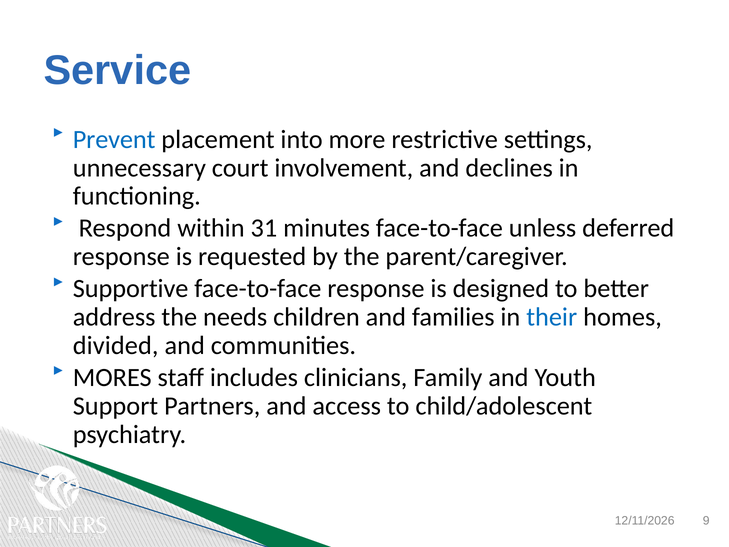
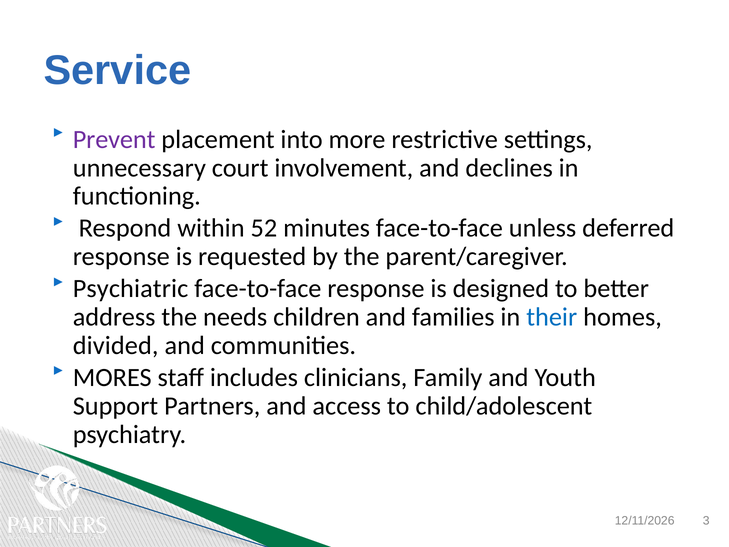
Prevent colour: blue -> purple
31: 31 -> 52
Supportive: Supportive -> Psychiatric
9: 9 -> 3
